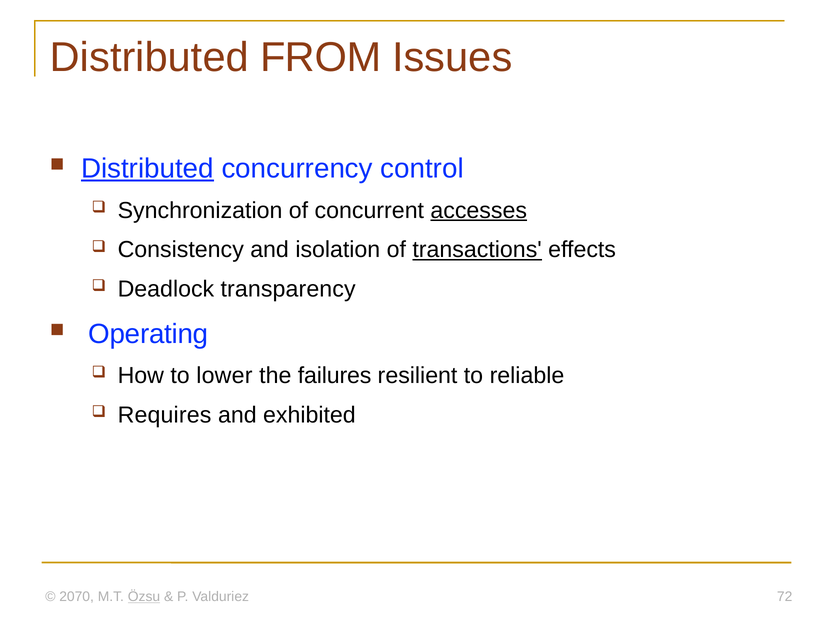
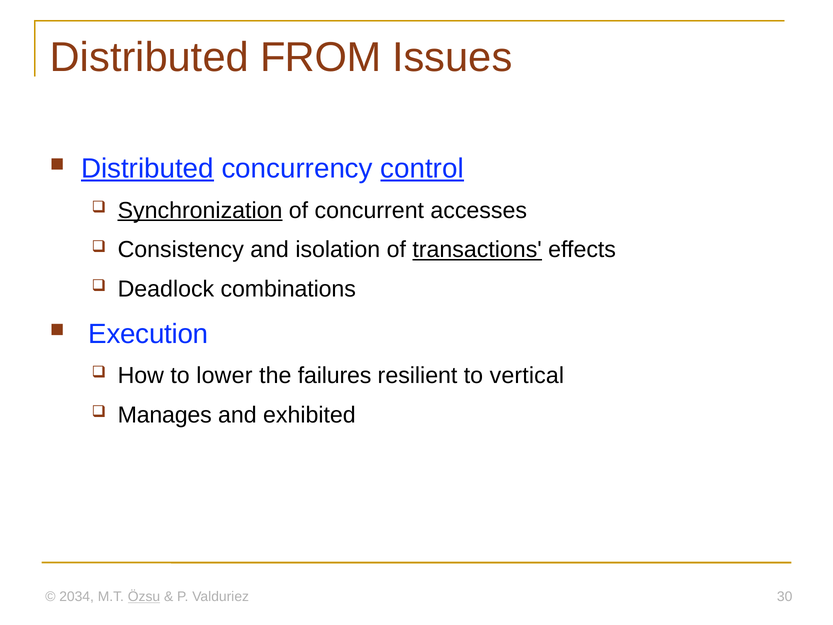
control underline: none -> present
Synchronization underline: none -> present
accesses underline: present -> none
transparency: transparency -> combinations
Operating: Operating -> Execution
reliable: reliable -> vertical
Requires: Requires -> Manages
2070: 2070 -> 2034
72: 72 -> 30
